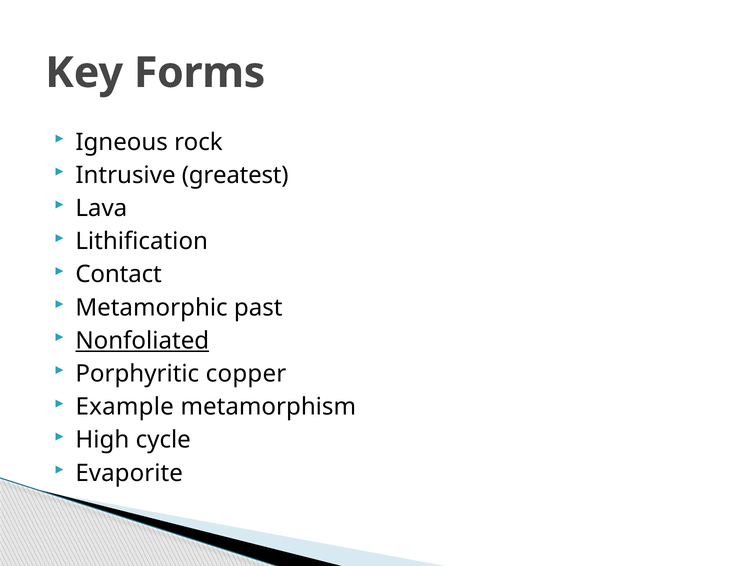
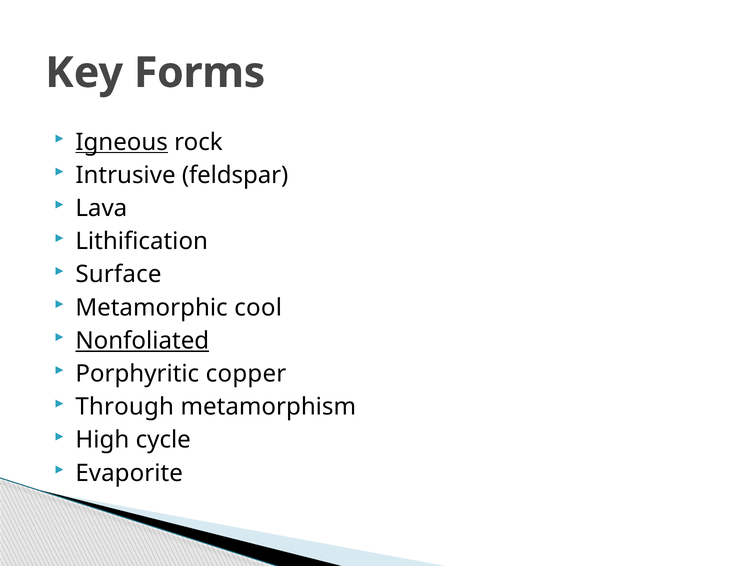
Igneous underline: none -> present
greatest: greatest -> feldspar
Contact: Contact -> Surface
past: past -> cool
Example: Example -> Through
